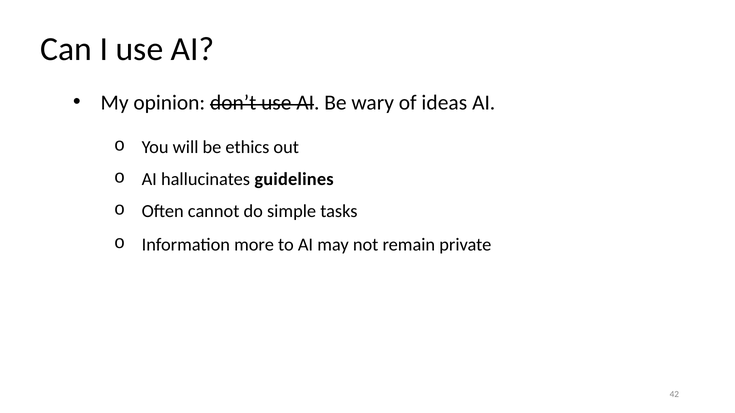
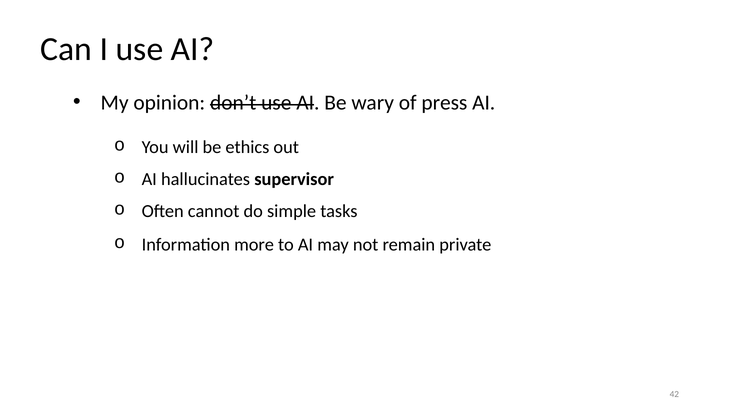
ideas: ideas -> press
guidelines: guidelines -> supervisor
